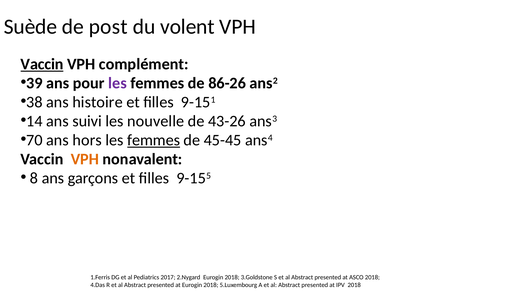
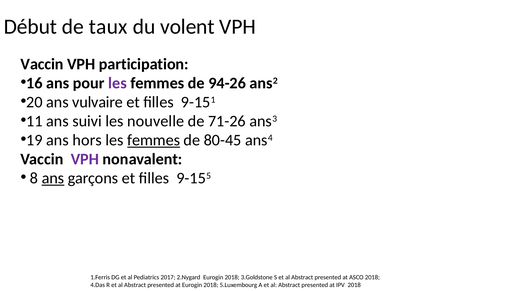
Suède: Suède -> Début
post: post -> taux
Vaccin at (42, 64) underline: present -> none
complément: complément -> participation
39: 39 -> 16
86-26: 86-26 -> 94-26
38: 38 -> 20
histoire: histoire -> vulvaire
14: 14 -> 11
43-26: 43-26 -> 71-26
70: 70 -> 19
45-45: 45-45 -> 80-45
VPH at (85, 159) colour: orange -> purple
ans at (53, 178) underline: none -> present
